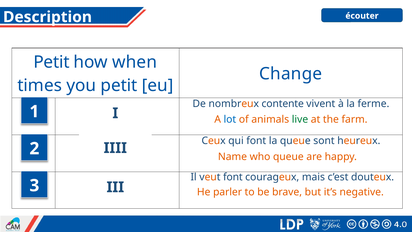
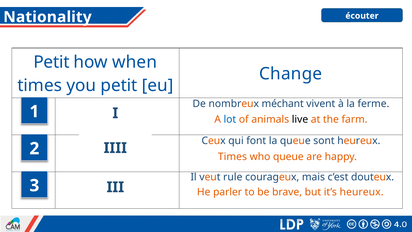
Description: Description -> Nationality
contente: contente -> méchant
live colour: green -> black
Name at (232, 157): Name -> Times
veut font: font -> rule
it’s negative: negative -> heureux
